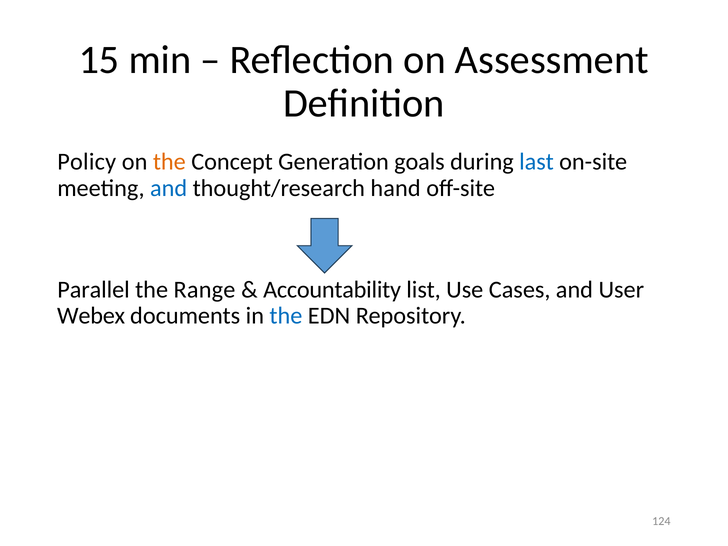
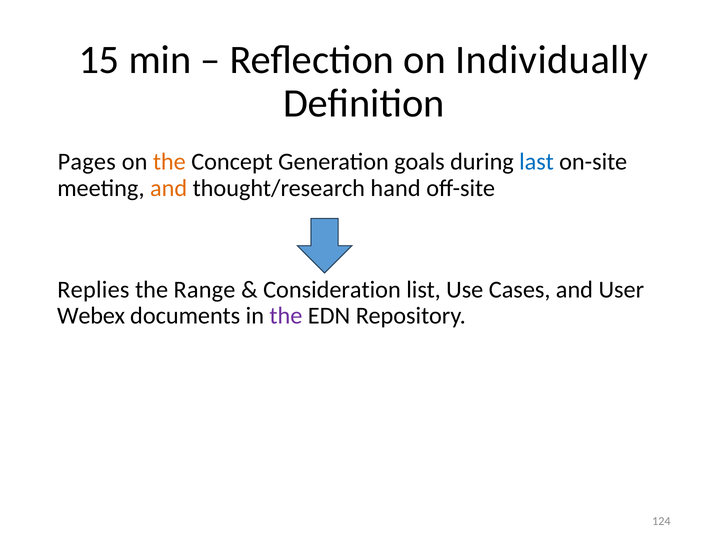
Assessment: Assessment -> Individually
Policy: Policy -> Pages
and at (169, 188) colour: blue -> orange
Parallel: Parallel -> Replies
Accountability: Accountability -> Consideration
the at (286, 316) colour: blue -> purple
